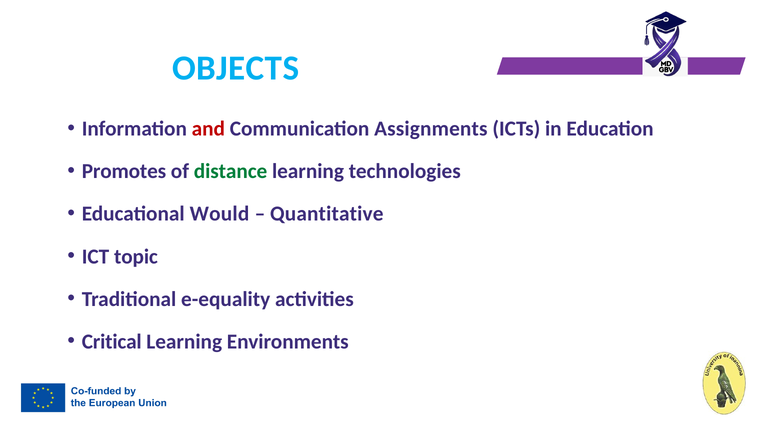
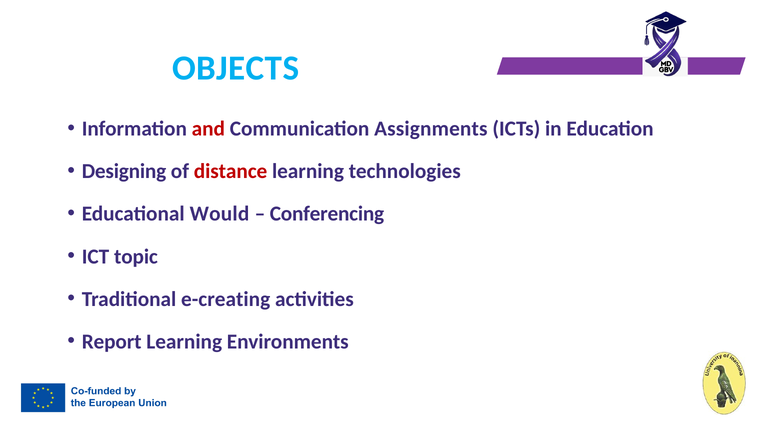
Promotes: Promotes -> Designing
distance colour: green -> red
Quantitative: Quantitative -> Conferencing
e-equality: e-equality -> e-creating
Critical: Critical -> Report
